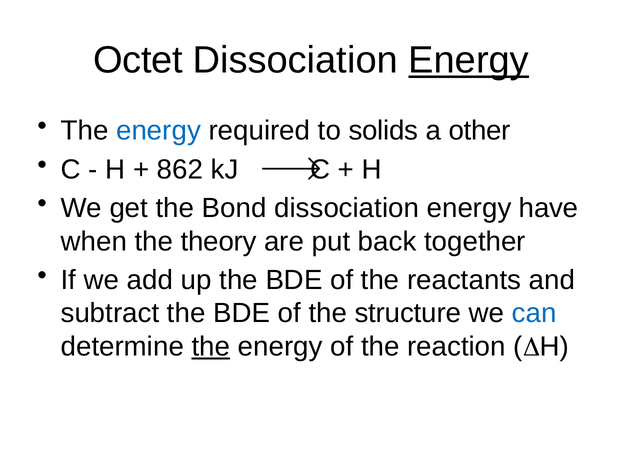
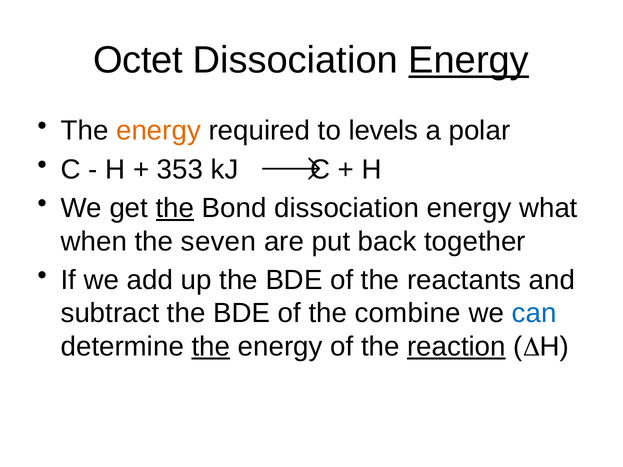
energy at (159, 131) colour: blue -> orange
solids: solids -> levels
other: other -> polar
862: 862 -> 353
the at (175, 208) underline: none -> present
have: have -> what
theory: theory -> seven
structure: structure -> combine
reaction underline: none -> present
